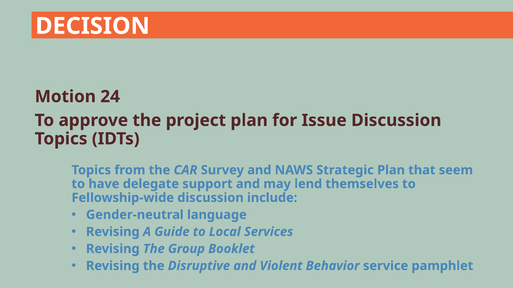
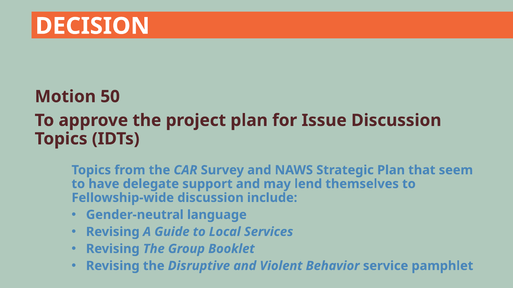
24: 24 -> 50
